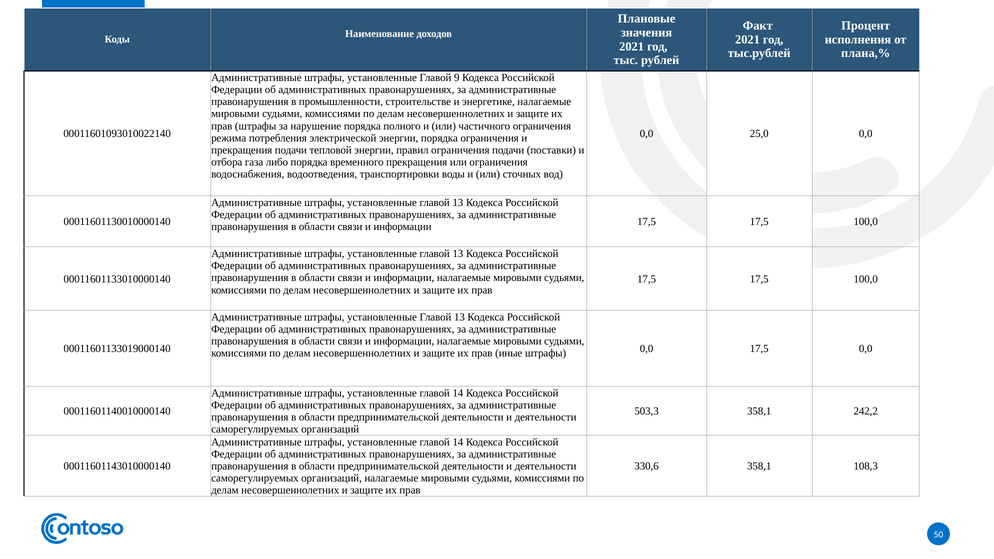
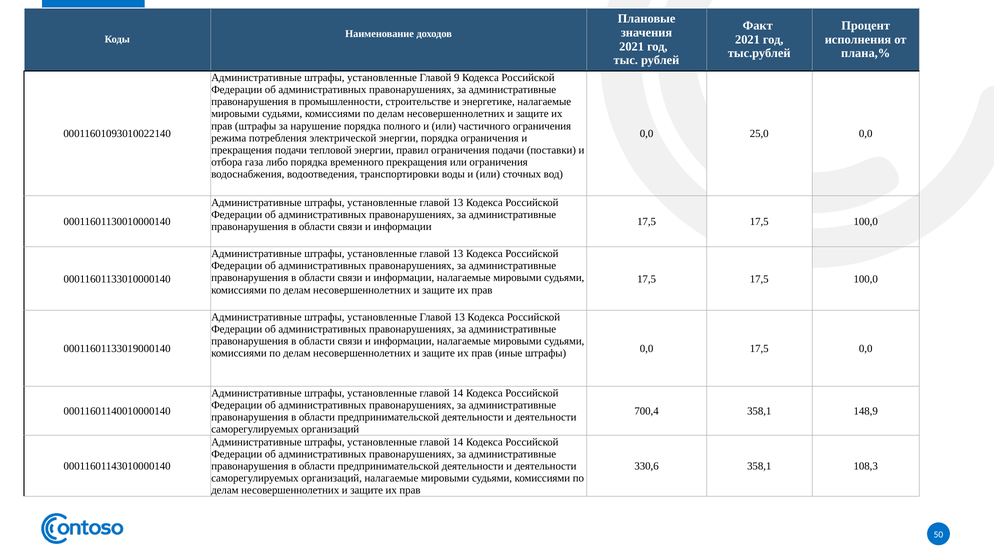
503,3: 503,3 -> 700,4
242,2: 242,2 -> 148,9
